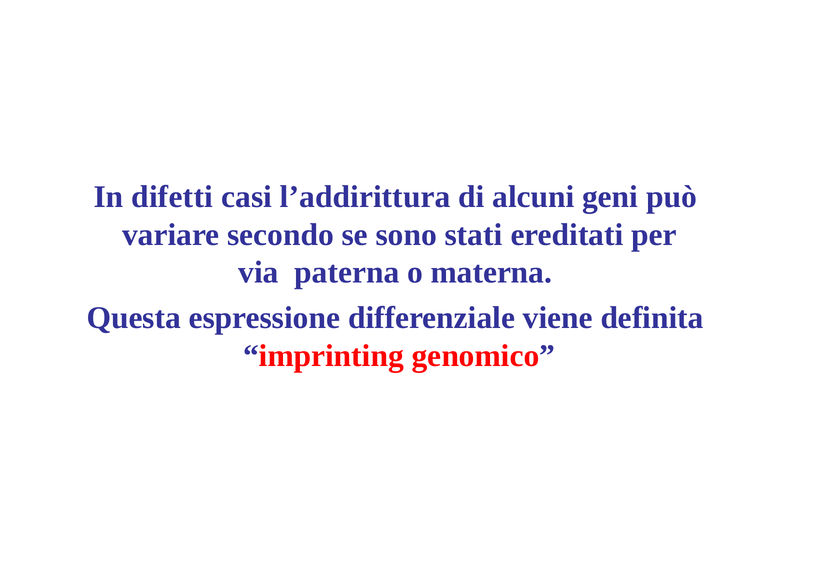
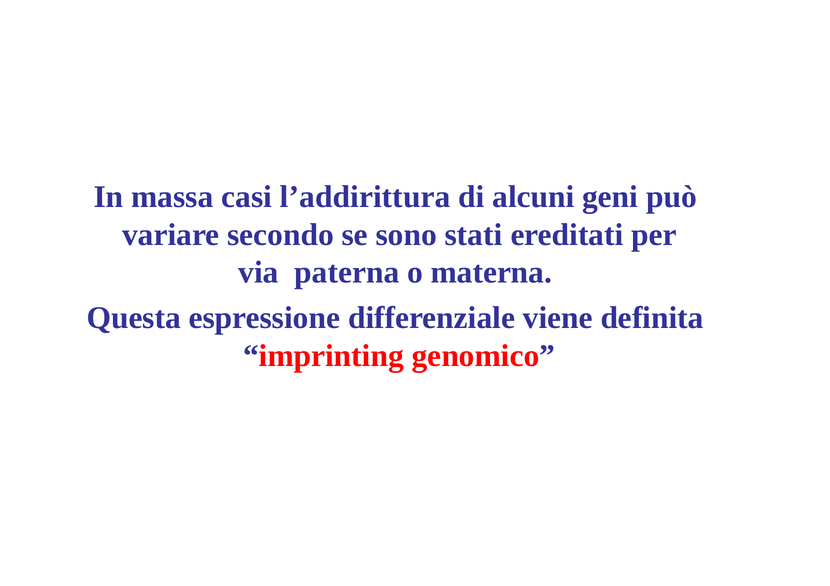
difetti: difetti -> massa
